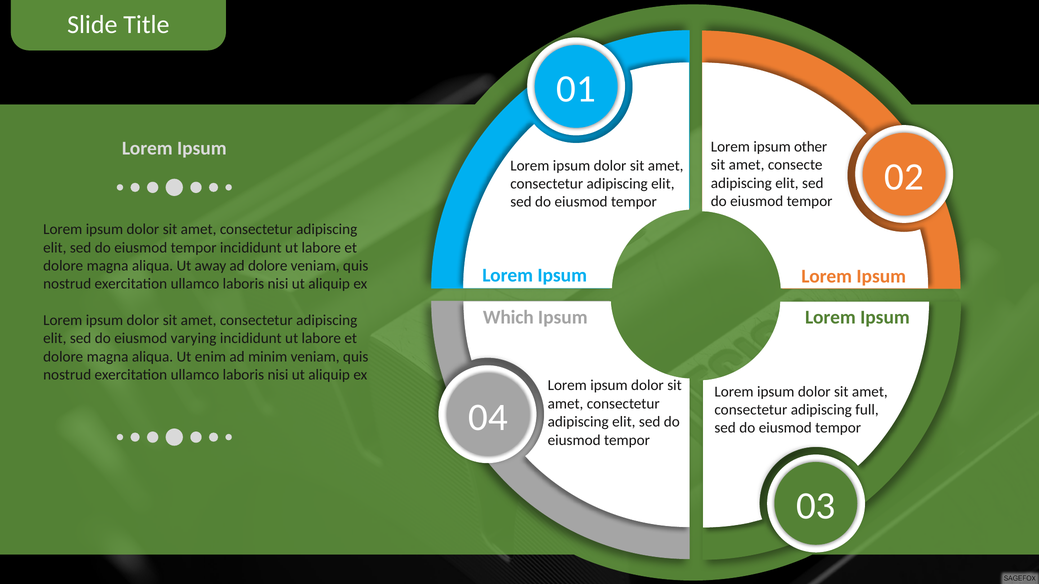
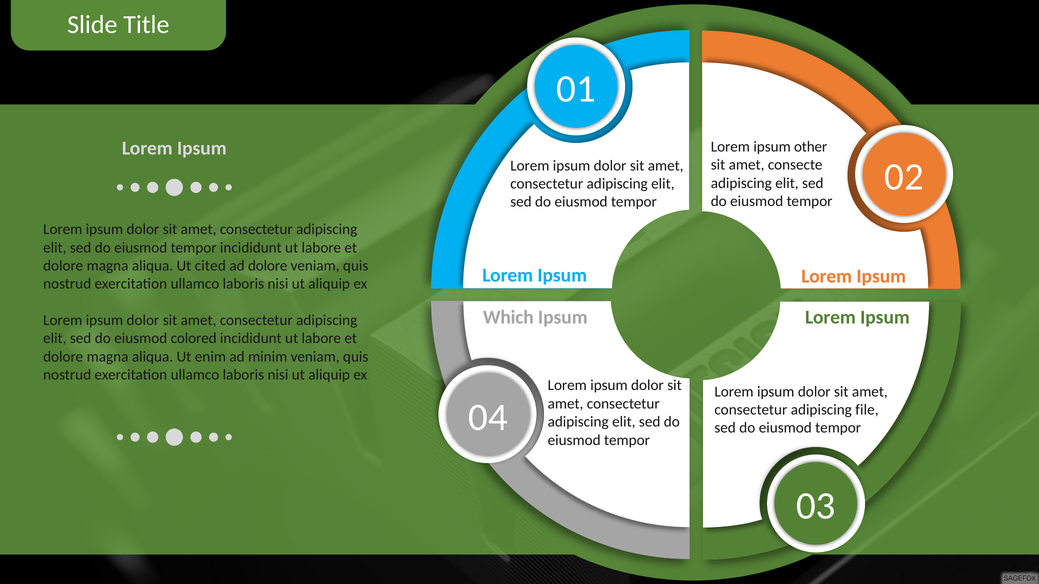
away: away -> cited
varying: varying -> colored
full: full -> file
